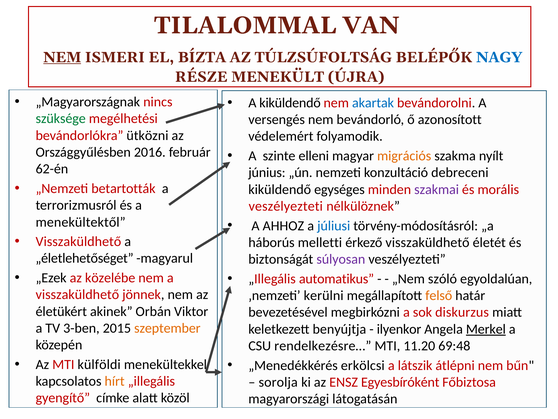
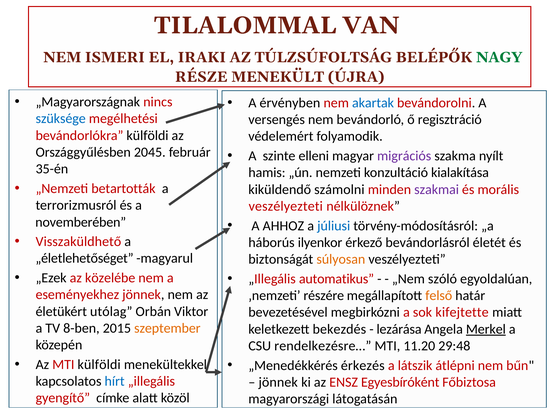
NEM at (62, 57) underline: present -> none
BÍZTA: BÍZTA -> IRAKI
NAGY colour: blue -> green
A kiküldendő: kiküldendő -> érvényben
szüksége colour: green -> blue
azonosított: azonosított -> regisztráció
bevándorlókra ütközni: ütközni -> külföldi
2016: 2016 -> 2045
migrációs colour: orange -> purple
62-én: 62-én -> 35-én
június: június -> hamis
debreceni: debreceni -> kialakítása
egységes: egységes -> számolni
menekültektől: menekültektől -> novemberében
melletti: melletti -> ilyenkor
érkező visszaküldhető: visszaküldhető -> bevándorlásról
súlyosan colour: purple -> orange
visszaküldhető at (77, 294): visszaküldhető -> eseményekhez
kerülni: kerülni -> részére
akinek: akinek -> utólag
diskurzus: diskurzus -> kifejtette
3-ben: 3-ben -> 8-ben
benyújtja: benyújtja -> bekezdés
ilyenkor: ilyenkor -> lezárása
69:48: 69:48 -> 29:48
erkölcsi: erkölcsi -> érkezés
hírt colour: orange -> blue
sorolja at (278, 382): sorolja -> jönnek
